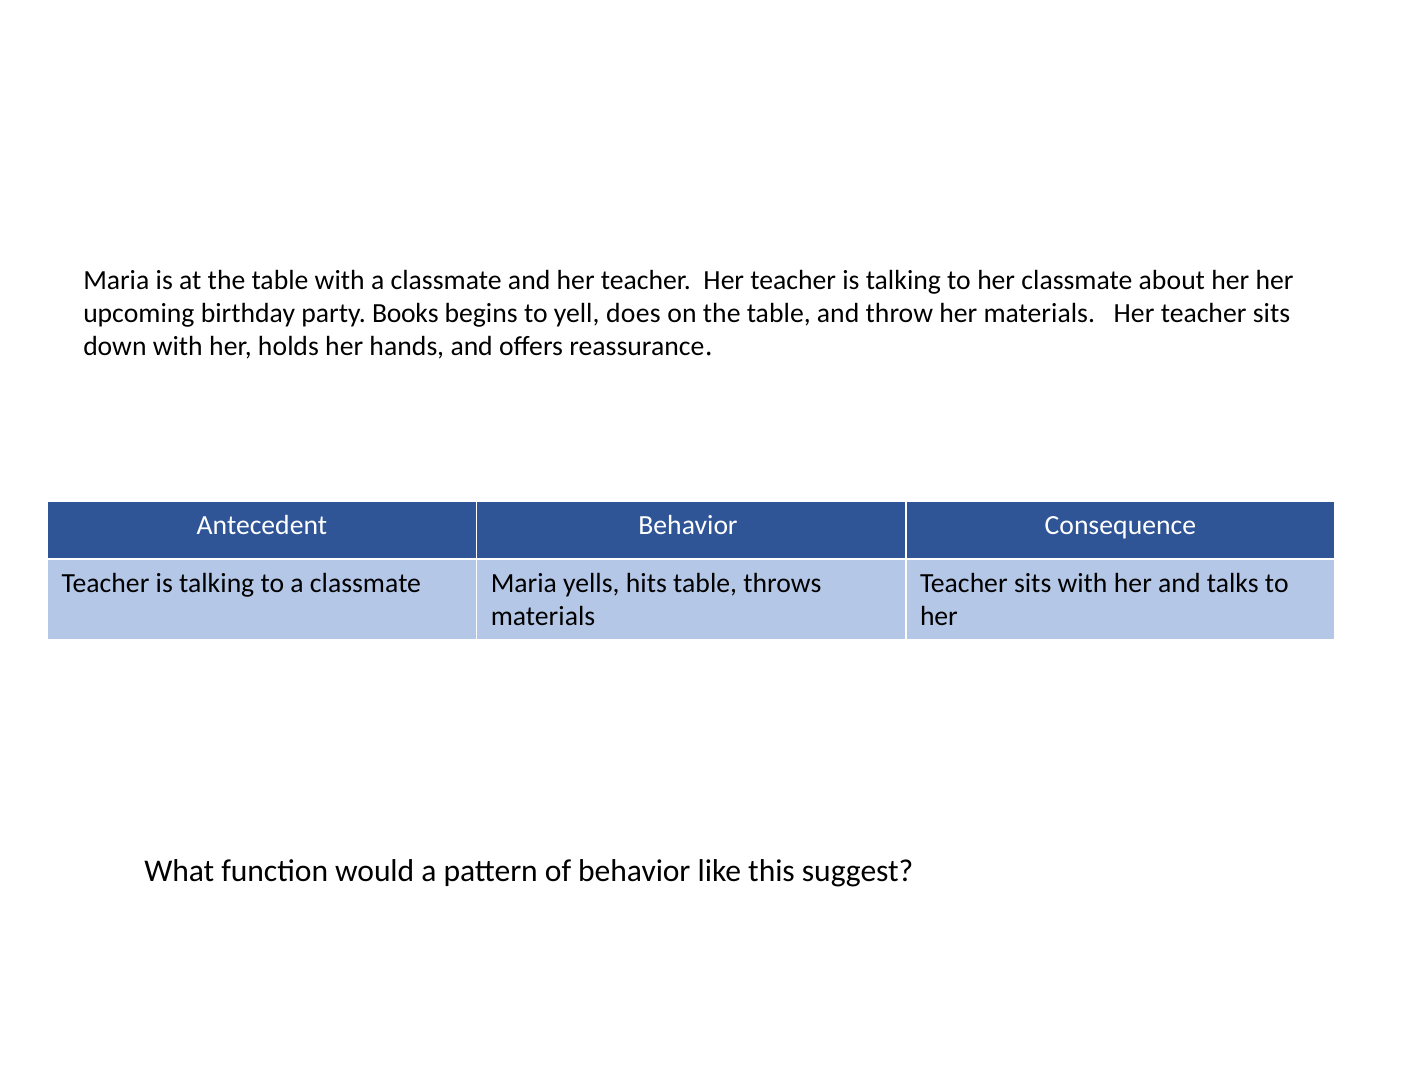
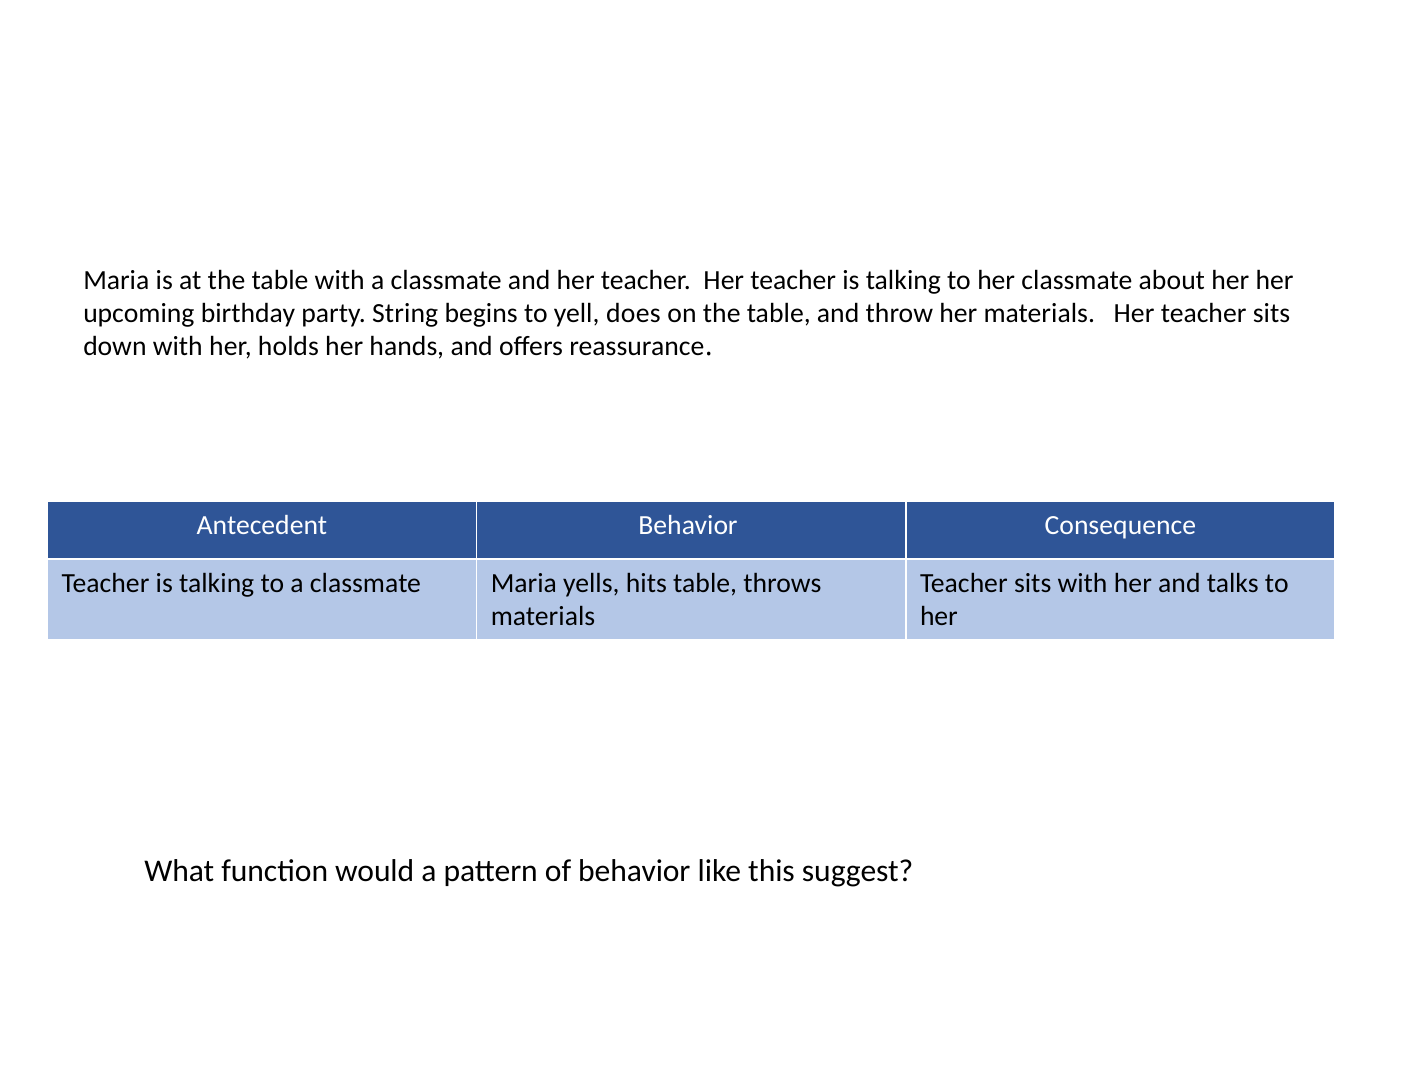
Books: Books -> String
